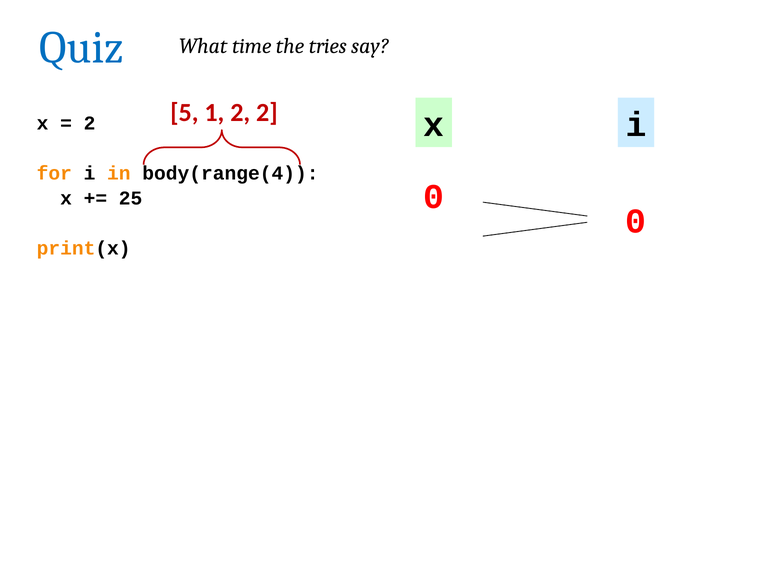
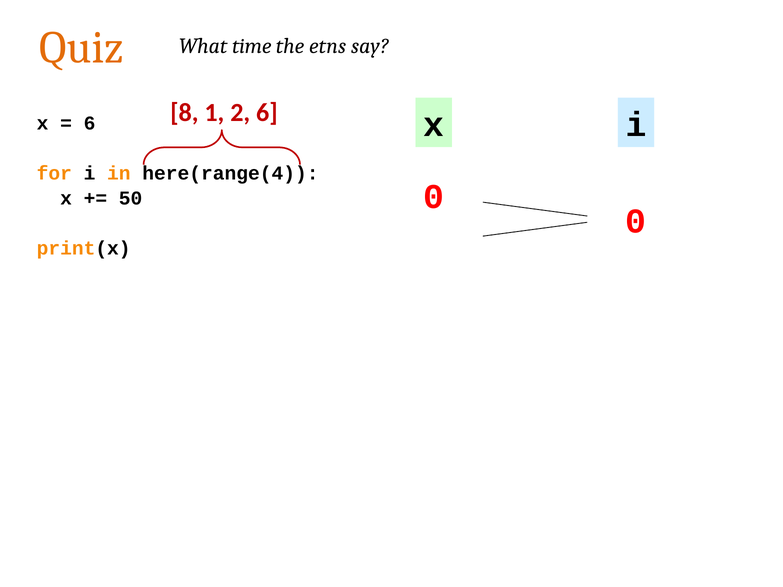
Quiz colour: blue -> orange
tries: tries -> etns
5: 5 -> 8
2 2: 2 -> 6
2 at (90, 123): 2 -> 6
body(range(4: body(range(4 -> here(range(4
25: 25 -> 50
